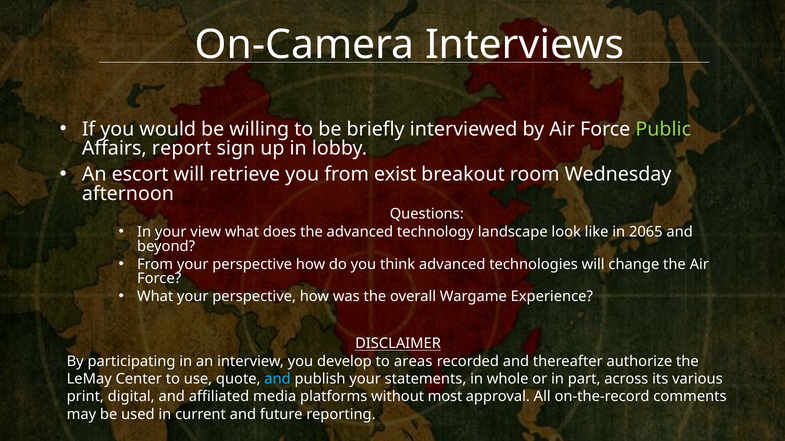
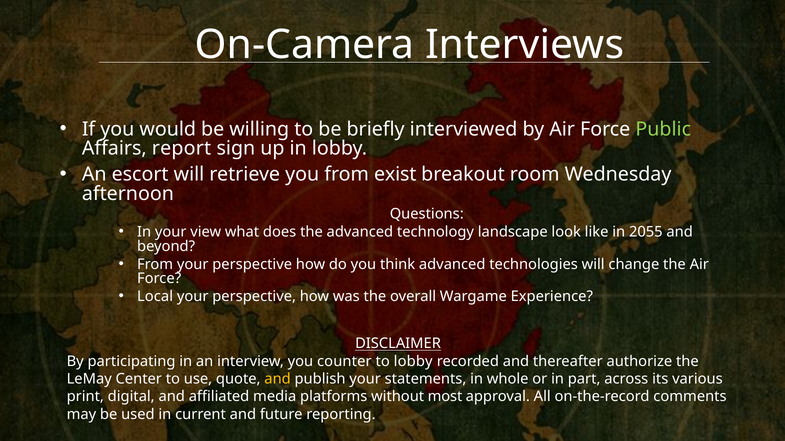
2065: 2065 -> 2055
What at (155, 297): What -> Local
develop: develop -> counter
to areas: areas -> lobby
and at (278, 379) colour: light blue -> yellow
